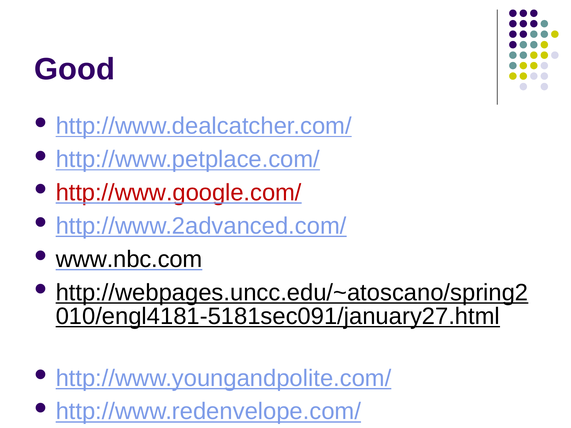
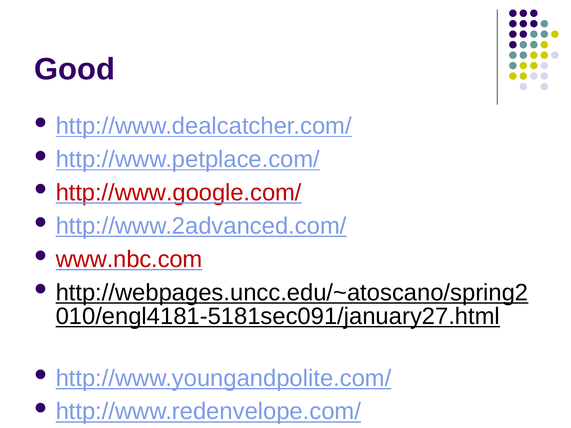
www.nbc.com colour: black -> red
